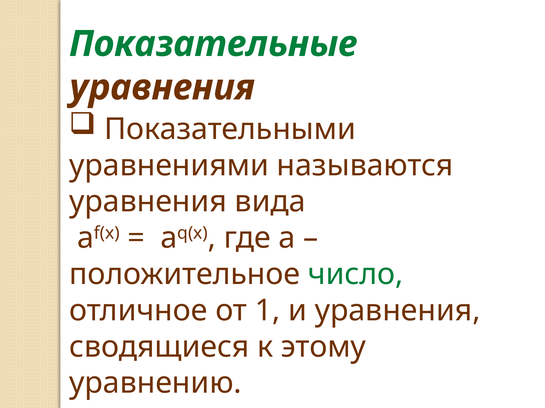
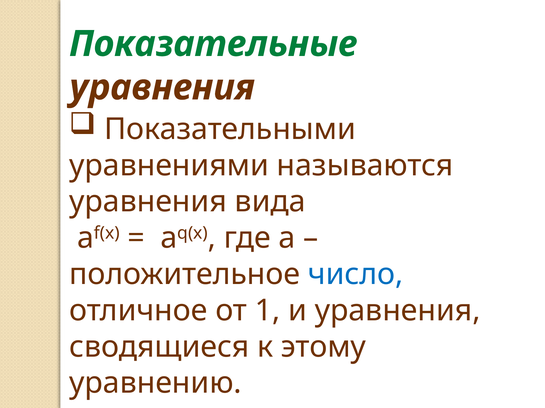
число colour: green -> blue
